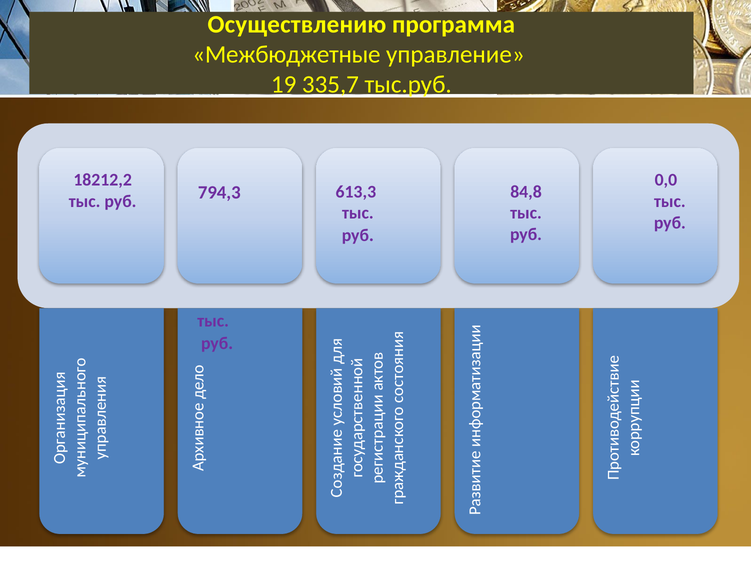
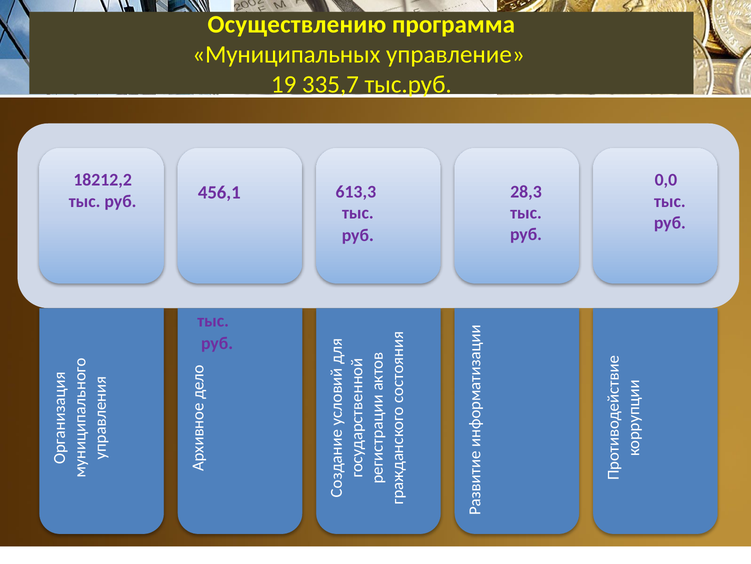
Межбюджетные: Межбюджетные -> Муниципальных
84,8: 84,8 -> 28,3
794,3: 794,3 -> 456,1
